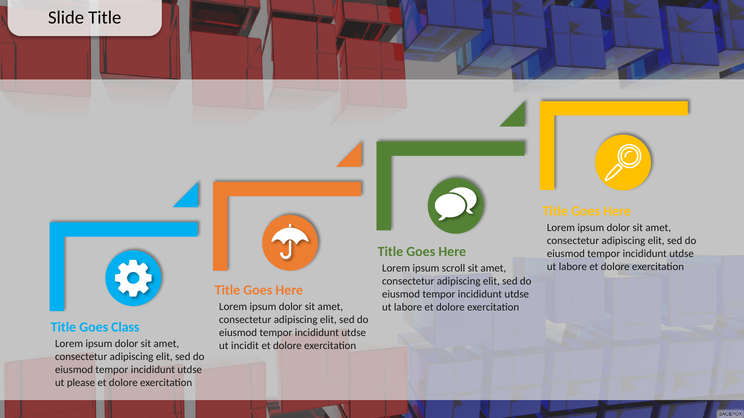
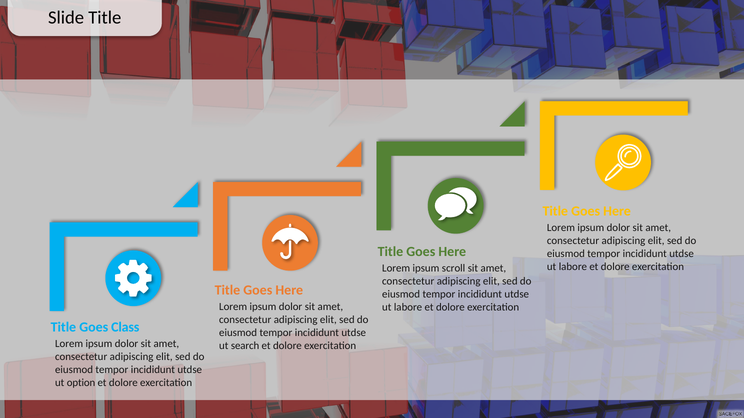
incidit: incidit -> search
please: please -> option
